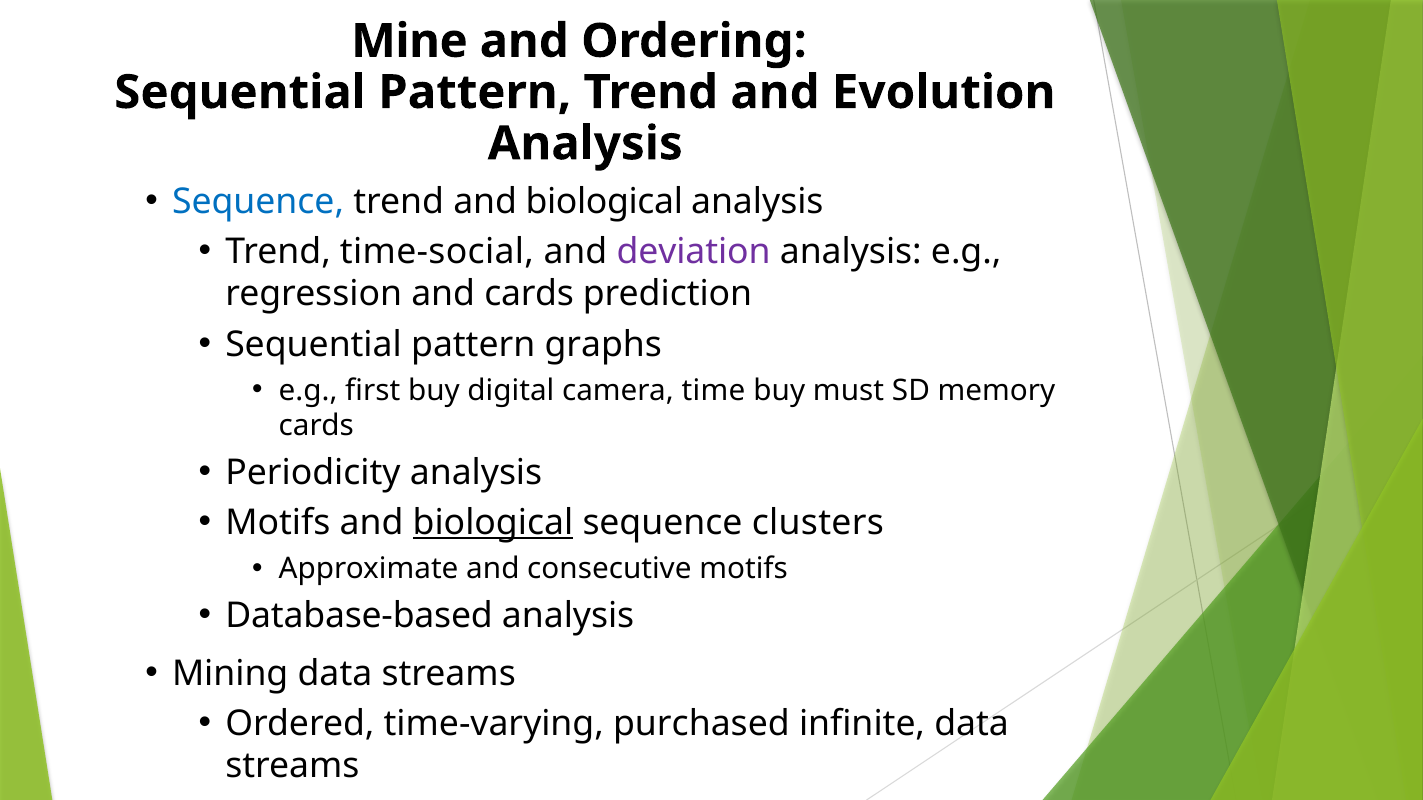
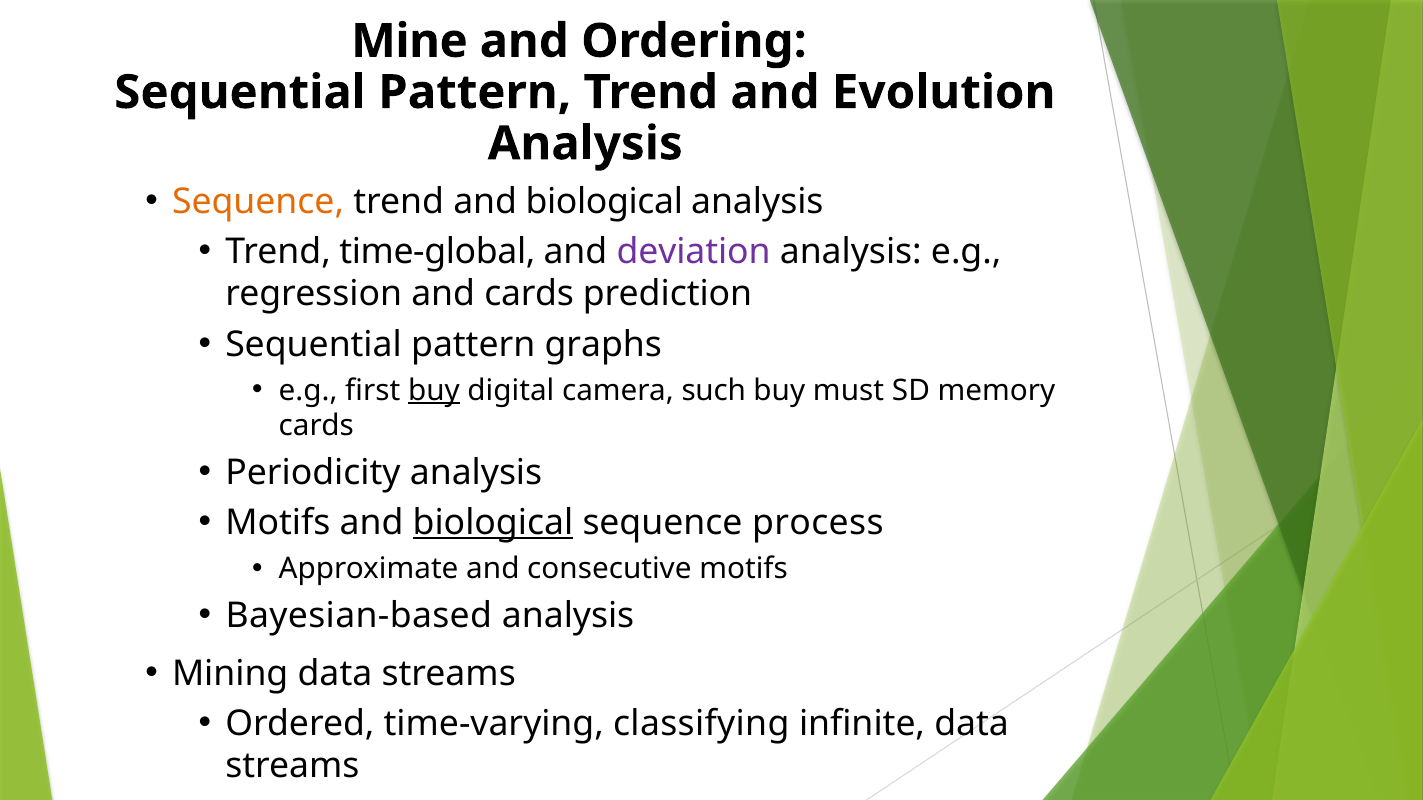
Sequence at (258, 202) colour: blue -> orange
time-social: time-social -> time-global
buy at (434, 391) underline: none -> present
time: time -> such
clusters: clusters -> process
Database-based: Database-based -> Bayesian-based
purchased: purchased -> classifying
